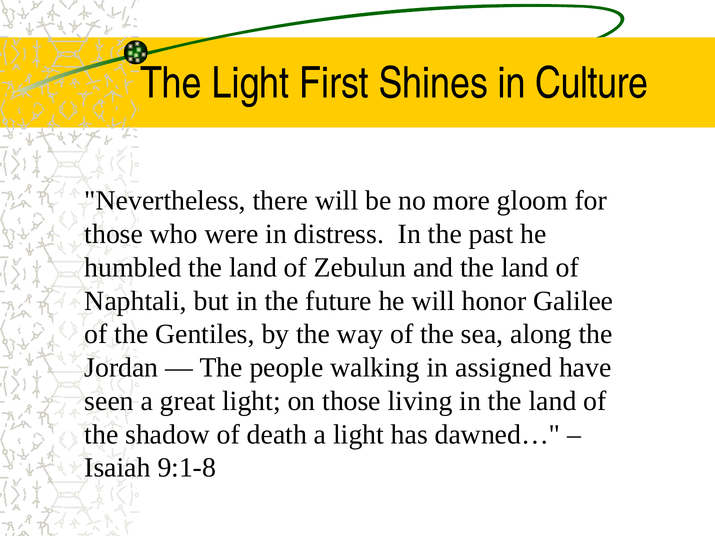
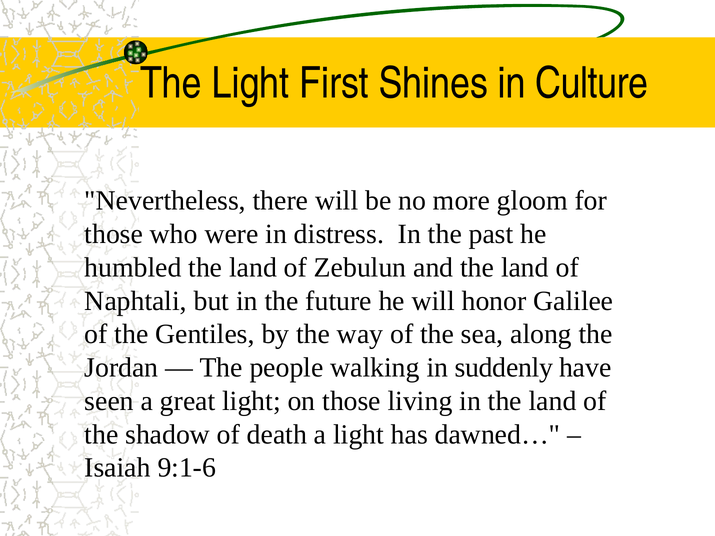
assigned: assigned -> suddenly
9:1-8: 9:1-8 -> 9:1-6
